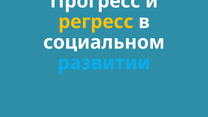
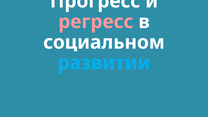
регресс colour: yellow -> pink
